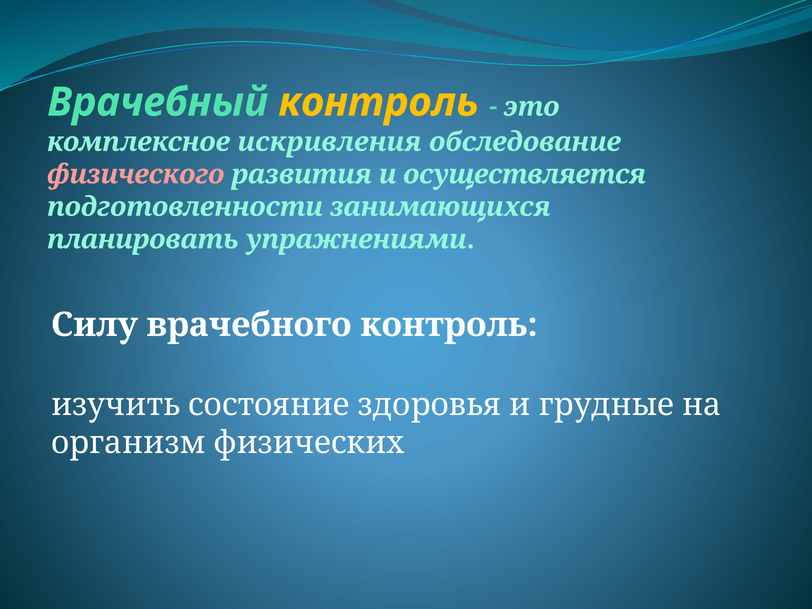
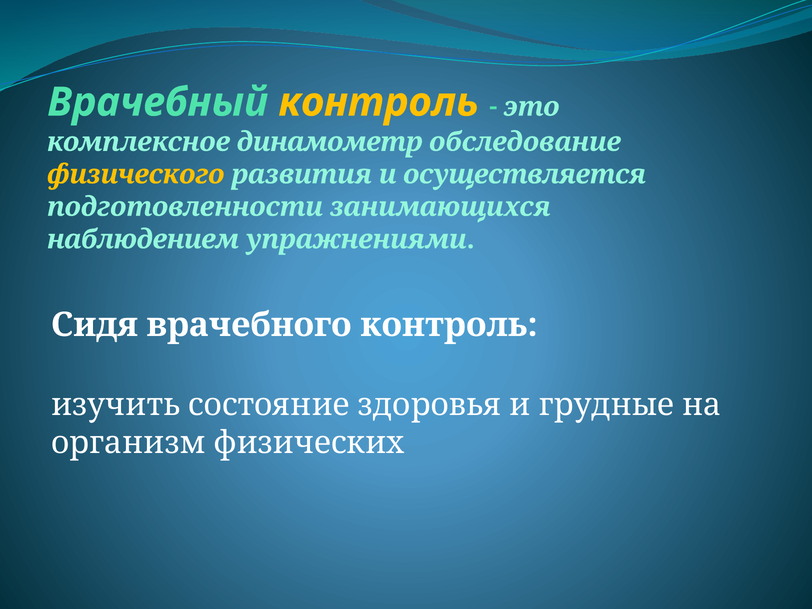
искривления: искривления -> динамометр
физического colour: pink -> yellow
планировать: планировать -> наблюдением
Силу: Силу -> Сидя
